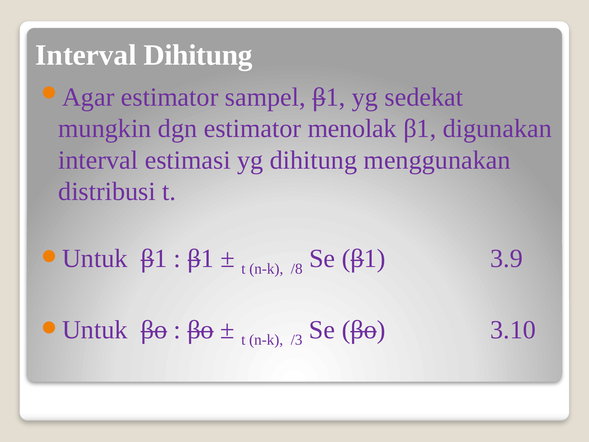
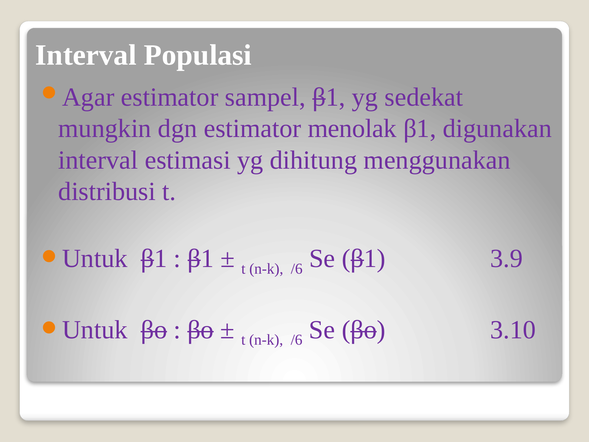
Interval Dihitung: Dihitung -> Populasi
/8 at (297, 269): /8 -> /6
/3 at (297, 340): /3 -> /6
